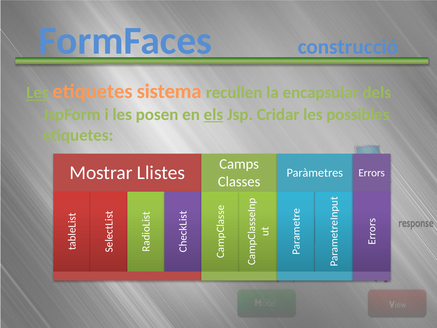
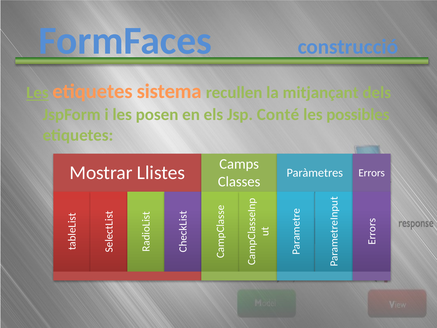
encapsular: encapsular -> mitjançant
els underline: present -> none
Cridar: Cridar -> Conté
